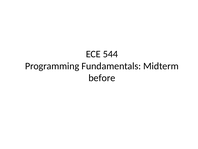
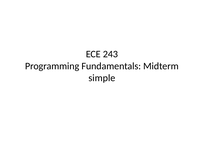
544: 544 -> 243
before: before -> simple
